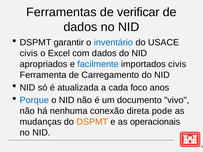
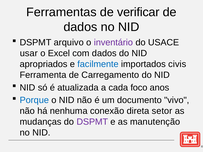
garantir: garantir -> arquivo
inventário colour: blue -> purple
civis at (29, 53): civis -> usar
pode: pode -> setor
DSPMT at (92, 122) colour: orange -> purple
operacionais: operacionais -> manutenção
